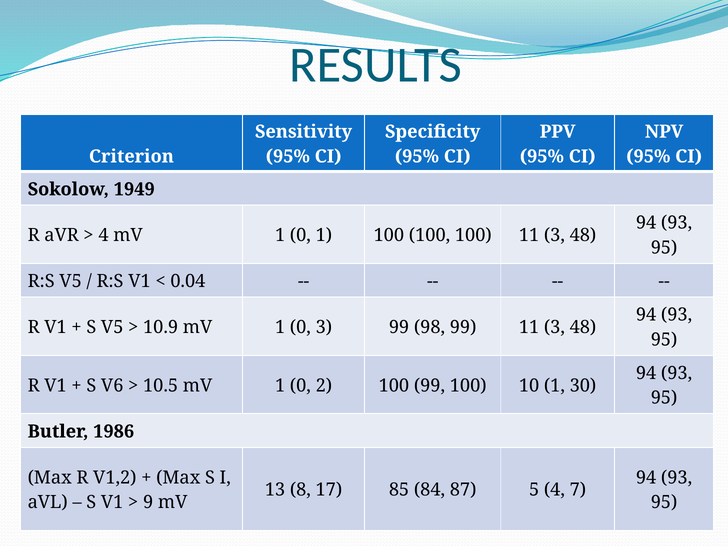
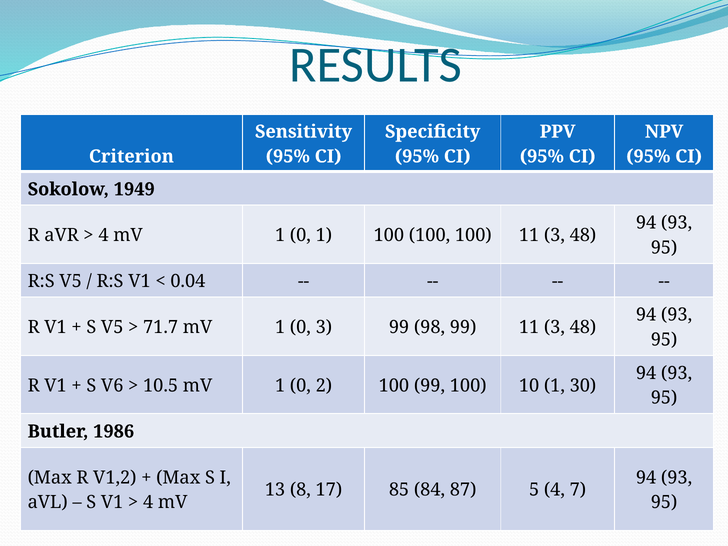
10.9: 10.9 -> 71.7
9 at (148, 502): 9 -> 4
